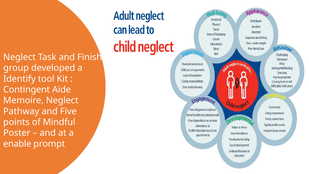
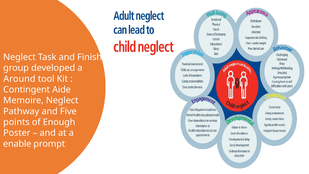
Identify: Identify -> Around
Mindful: Mindful -> Enough
